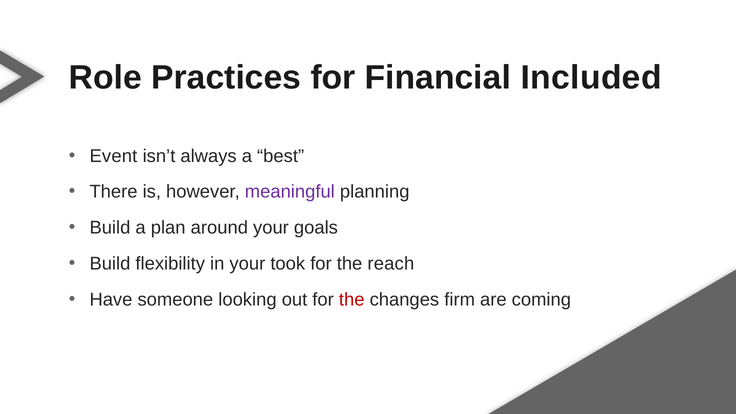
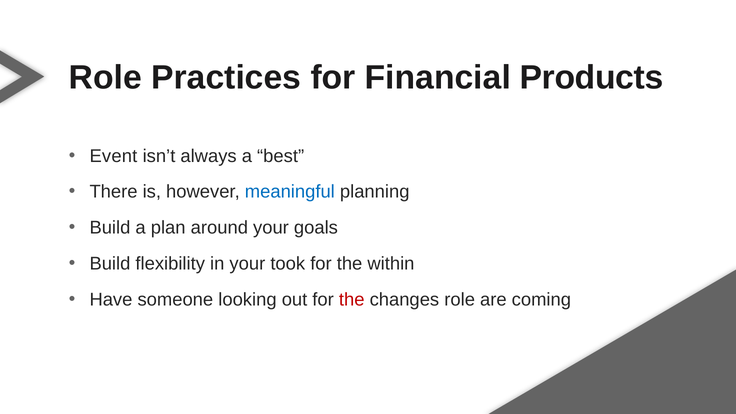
Included: Included -> Products
meaningful colour: purple -> blue
reach: reach -> within
changes firm: firm -> role
